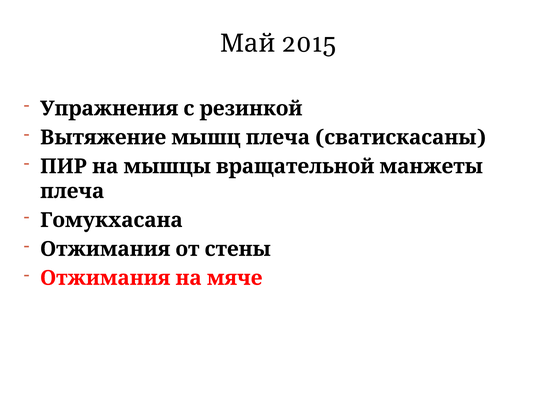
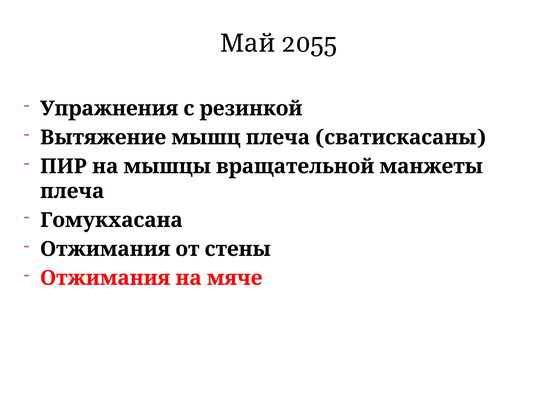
2015: 2015 -> 2055
